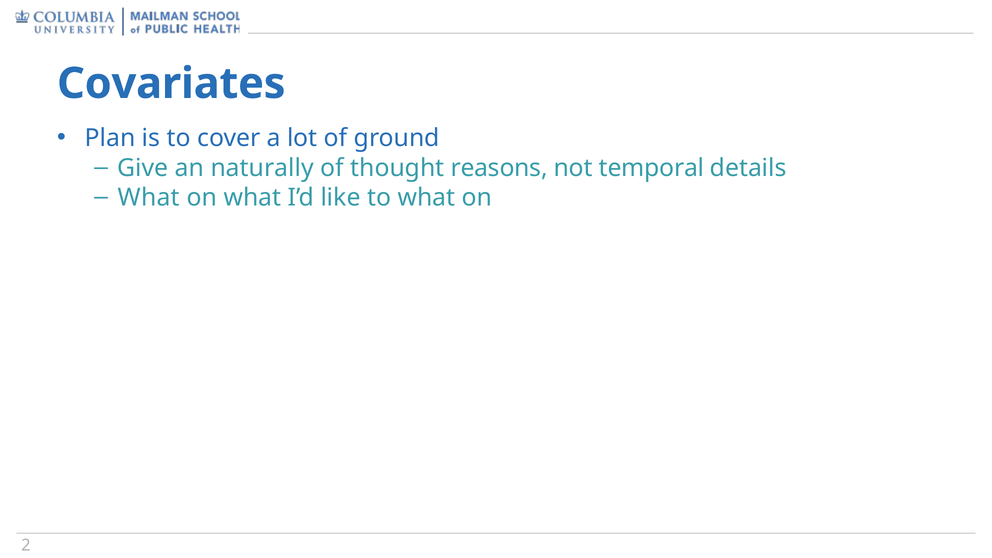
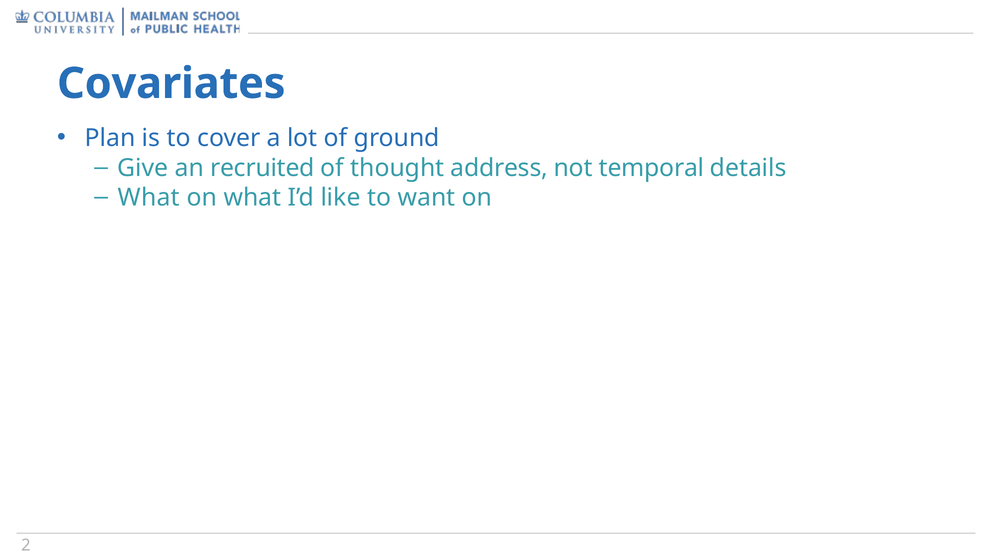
naturally: naturally -> recruited
reasons: reasons -> address
to what: what -> want
